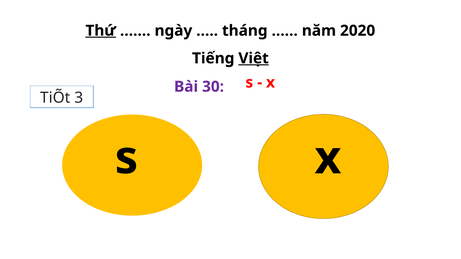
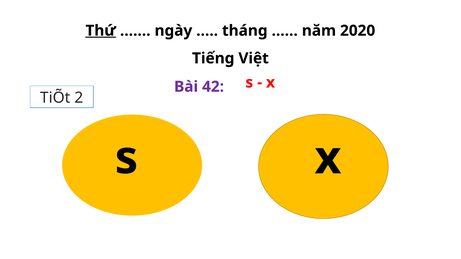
Việt underline: present -> none
30: 30 -> 42
3: 3 -> 2
